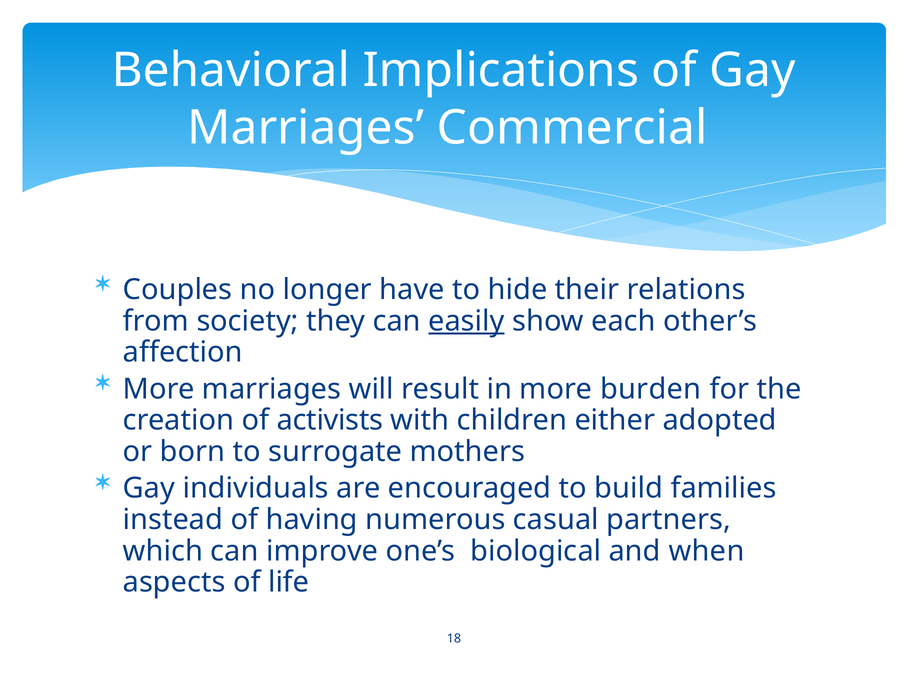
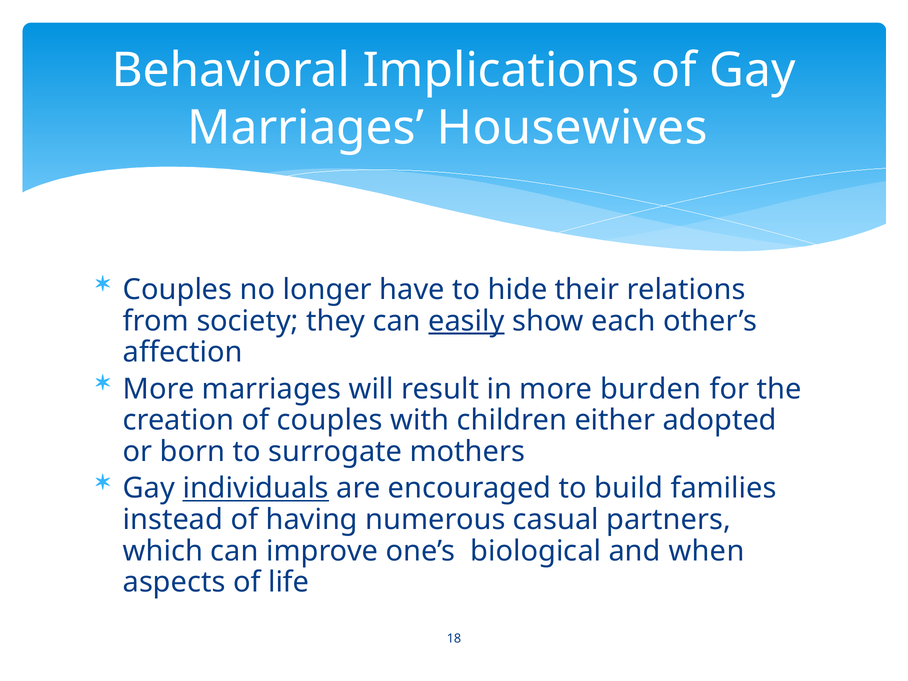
Commercial: Commercial -> Housewives
of activists: activists -> couples
individuals underline: none -> present
